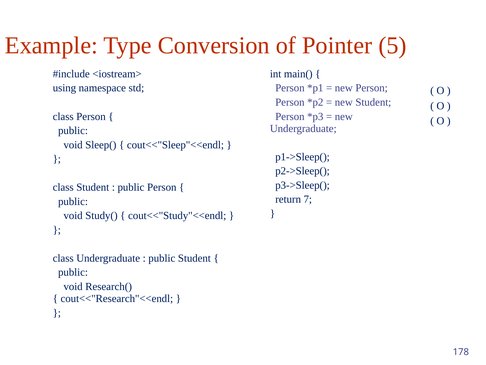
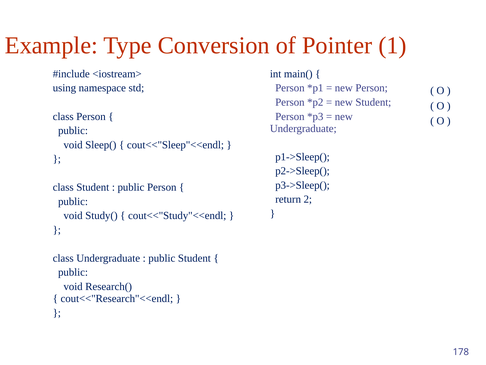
5: 5 -> 1
7: 7 -> 2
